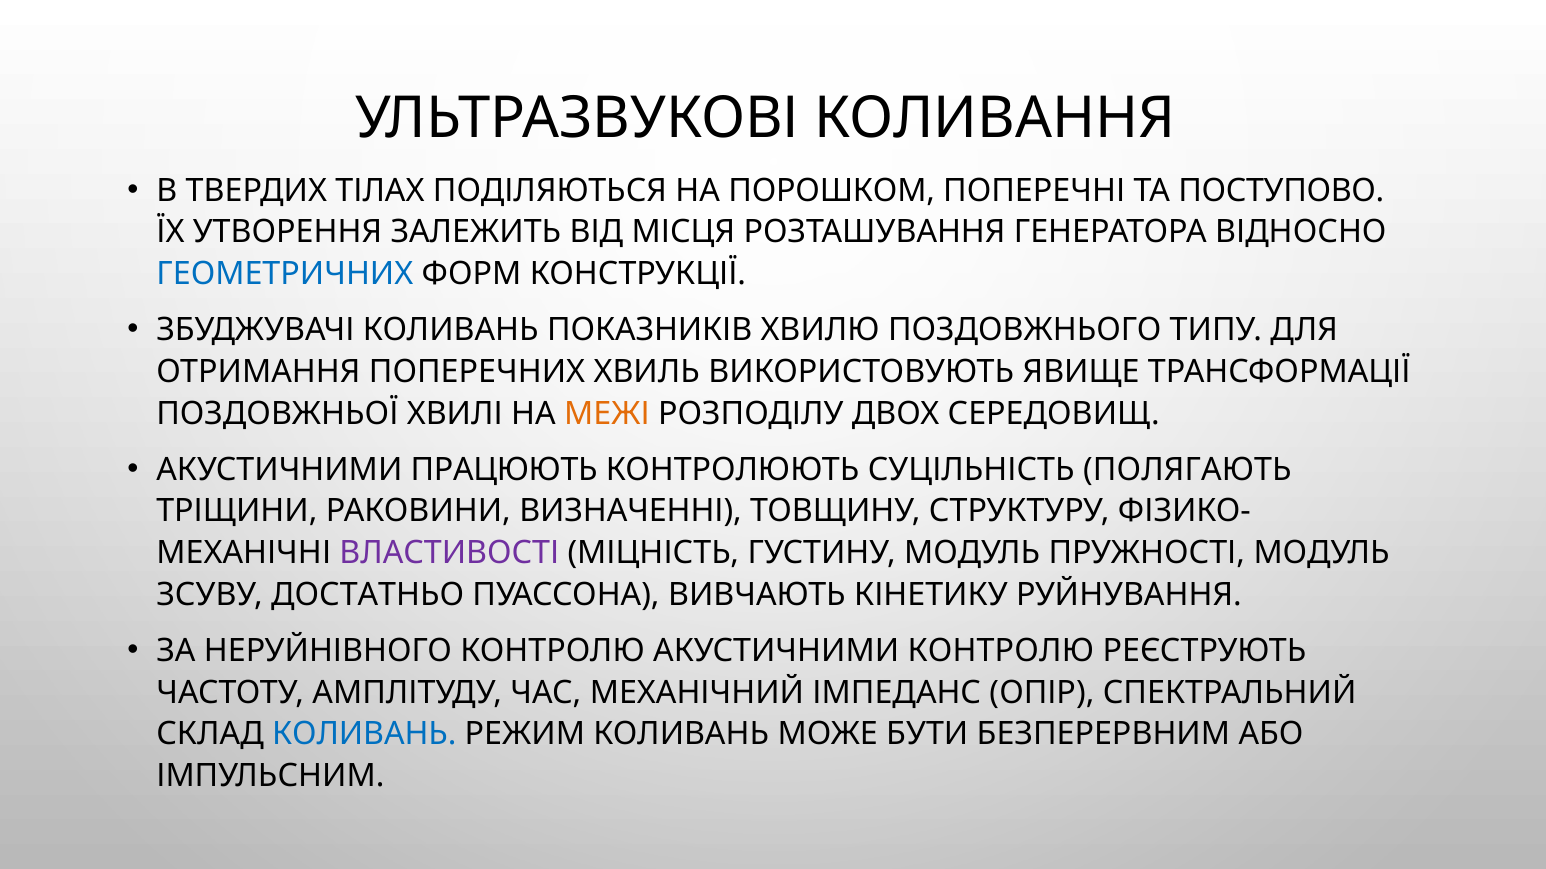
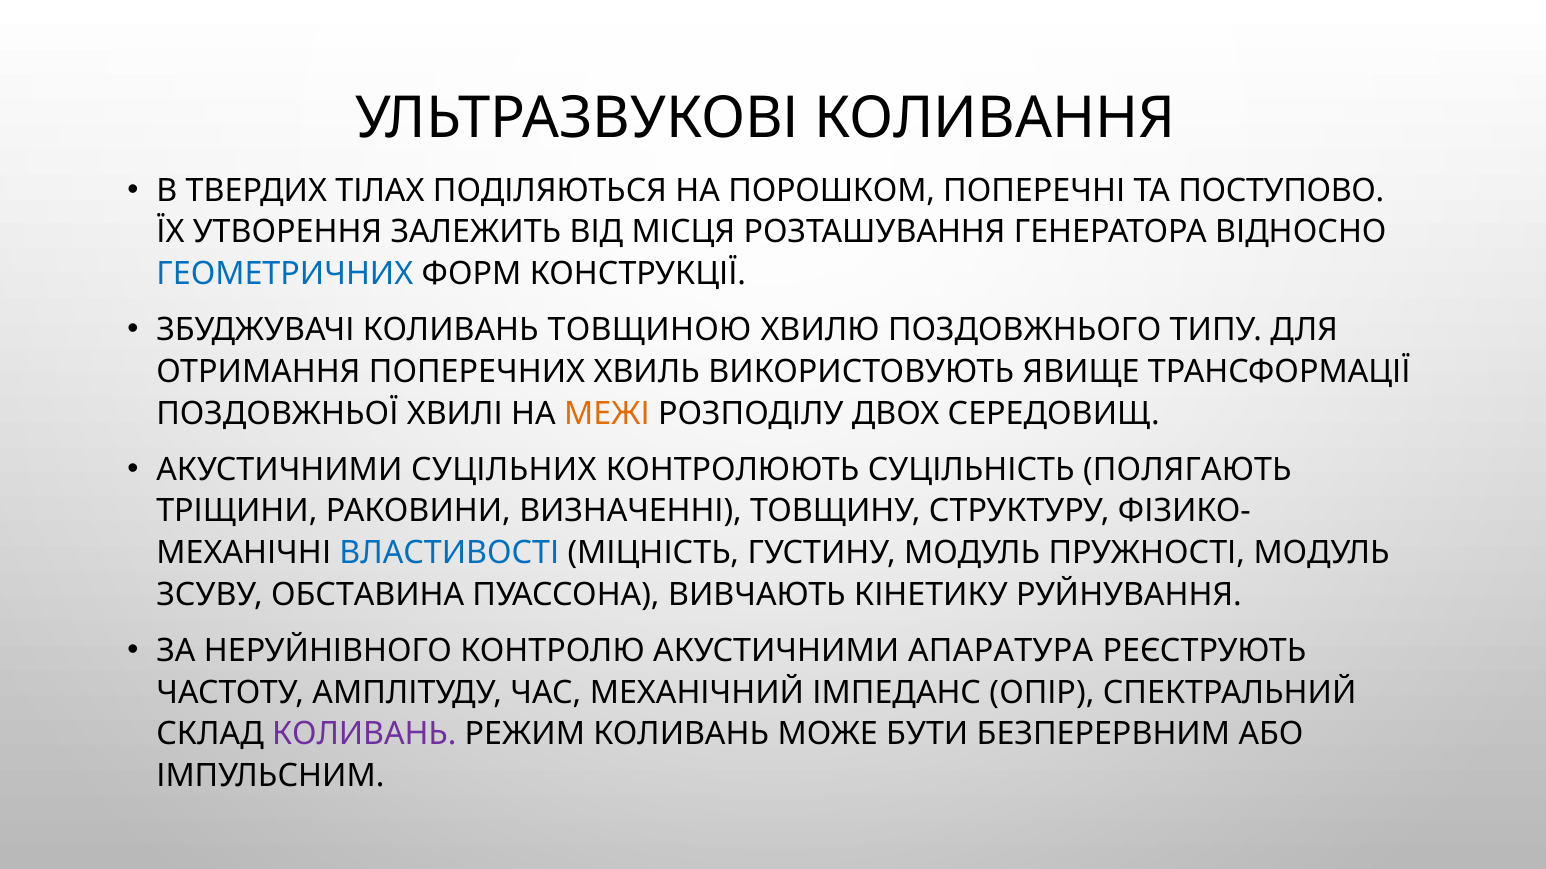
ПОКАЗНИКІВ: ПОКАЗНИКІВ -> ТОВЩИНОЮ
ПРАЦЮЮТЬ: ПРАЦЮЮТЬ -> СУЦІЛЬНИХ
ВЛАСТИВОСТІ colour: purple -> blue
ДОСТАТНЬО: ДОСТАТНЬО -> ОБСТАВИНА
АКУСТИЧНИМИ КОНТРОЛЮ: КОНТРОЛЮ -> АПАРАТУРА
КОЛИВАНЬ at (364, 735) colour: blue -> purple
